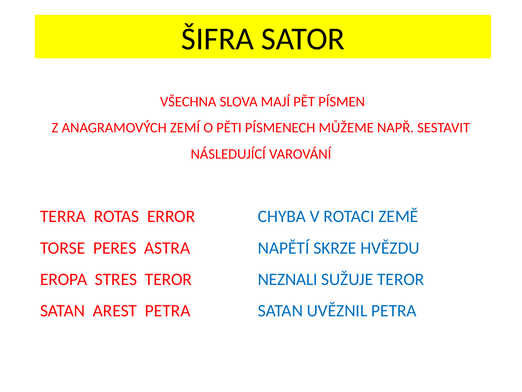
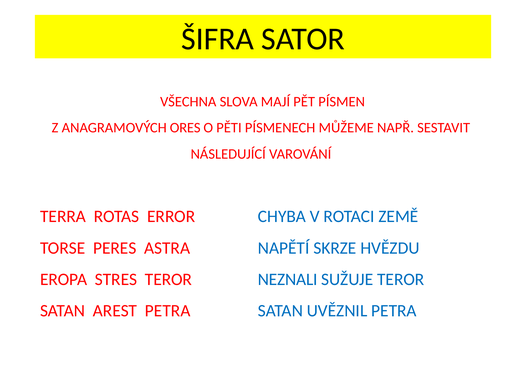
ZEMÍ: ZEMÍ -> ORES
